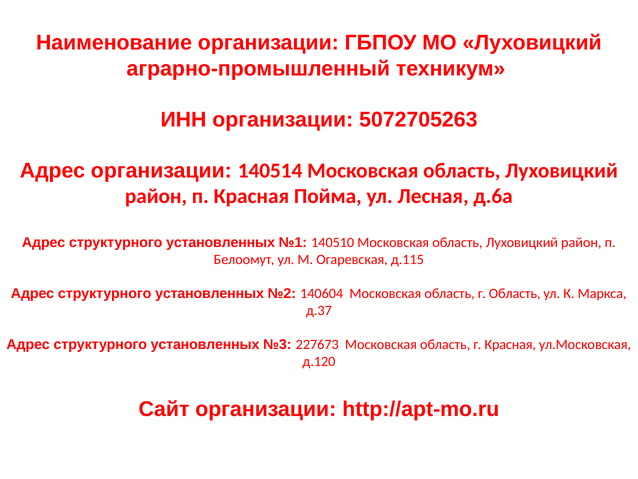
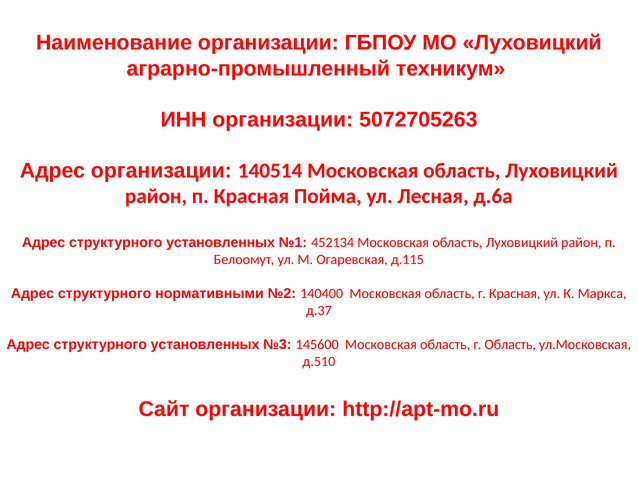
140510: 140510 -> 452134
установленных at (210, 293): установленных -> нормативными
140604: 140604 -> 140400
г Область: Область -> Красная
227673: 227673 -> 145600
г Красная: Красная -> Область
д.120: д.120 -> д.510
